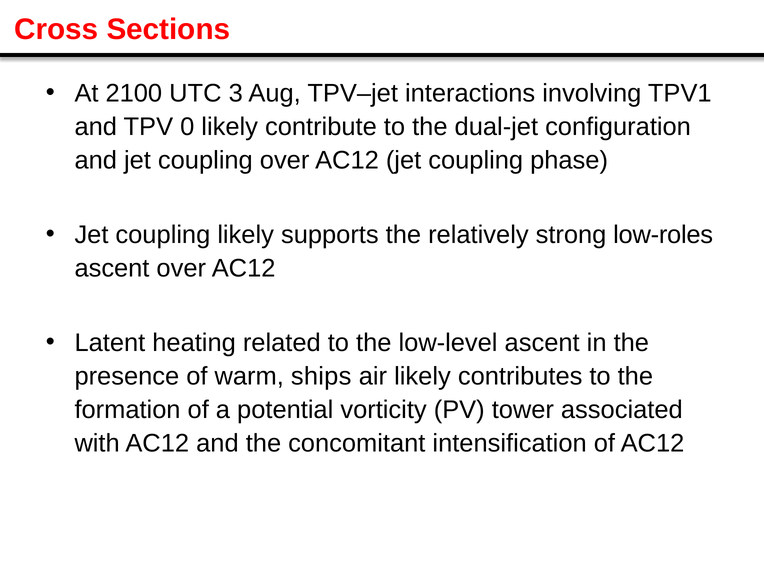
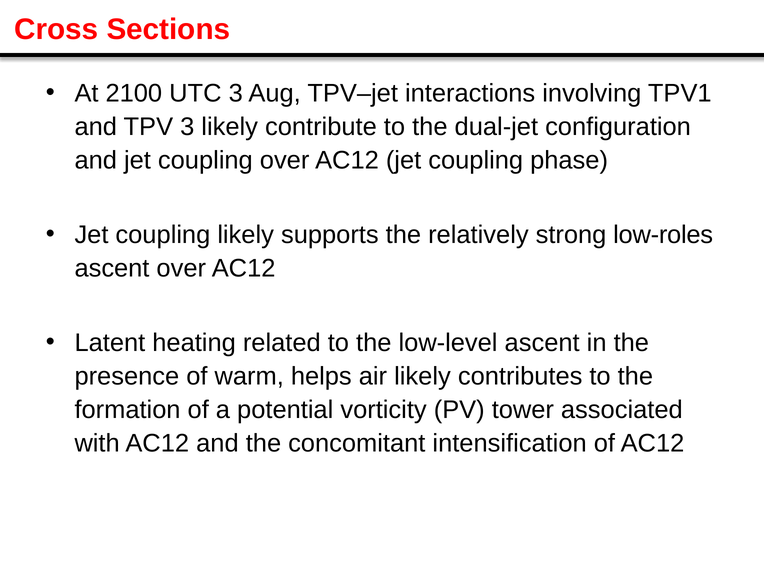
TPV 0: 0 -> 3
ships: ships -> helps
